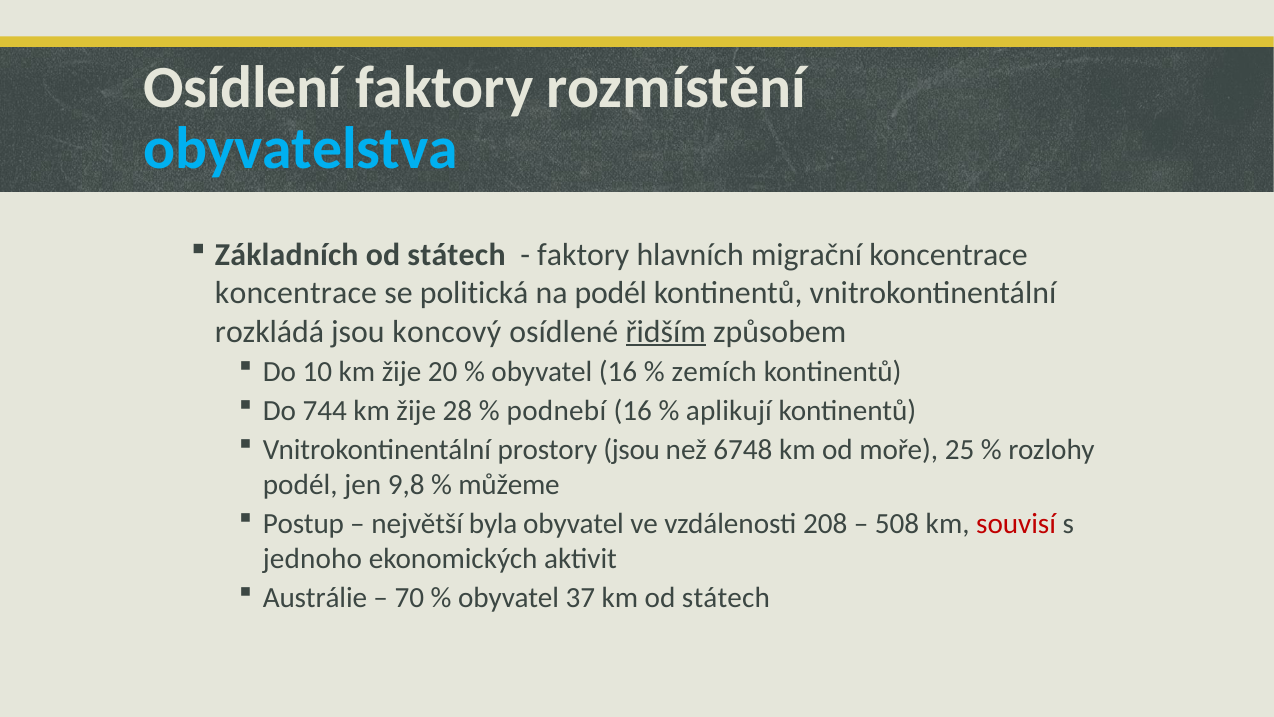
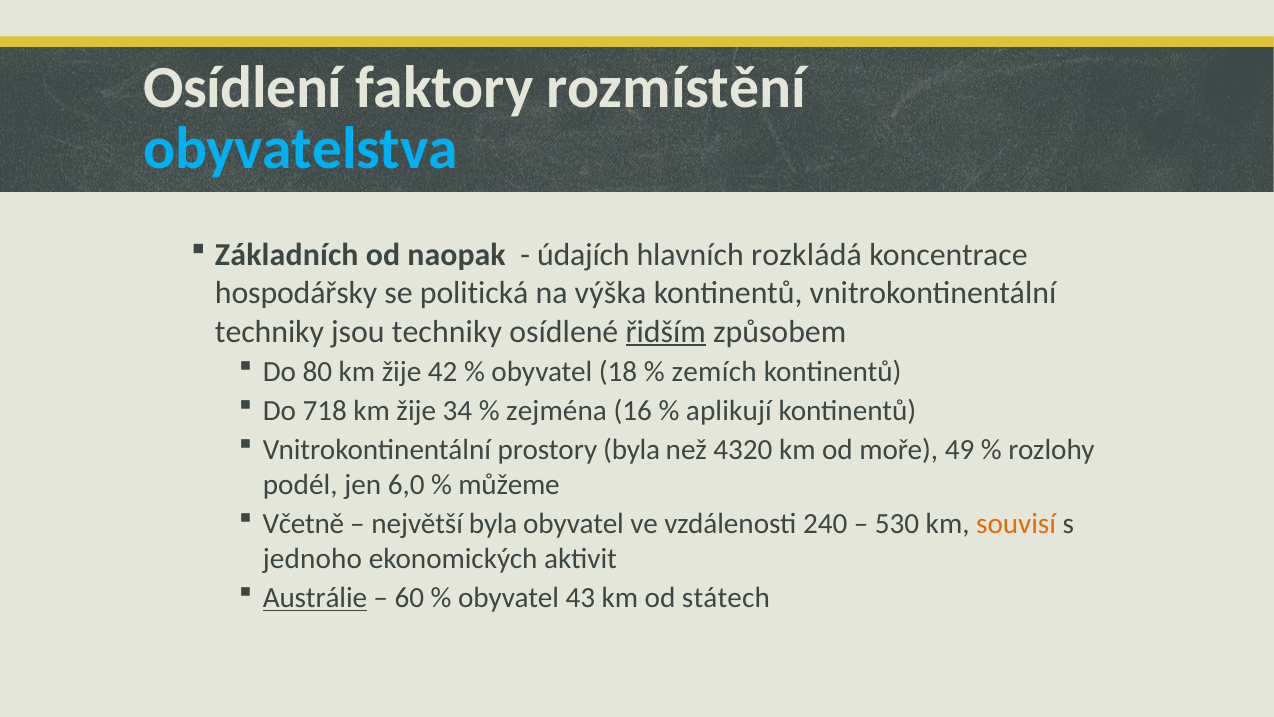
státech at (456, 255): státech -> naopak
faktory at (583, 255): faktory -> údajích
migrační: migrační -> rozkládá
koncentrace at (296, 293): koncentrace -> hospodářsky
na podél: podél -> výška
rozkládá at (270, 331): rozkládá -> techniky
jsou koncový: koncový -> techniky
10: 10 -> 80
20: 20 -> 42
obyvatel 16: 16 -> 18
744: 744 -> 718
28: 28 -> 34
podnebí: podnebí -> zejména
prostory jsou: jsou -> byla
6748: 6748 -> 4320
25: 25 -> 49
9,8: 9,8 -> 6,0
Postup: Postup -> Včetně
208: 208 -> 240
508: 508 -> 530
souvisí colour: red -> orange
Austrálie underline: none -> present
70: 70 -> 60
37: 37 -> 43
